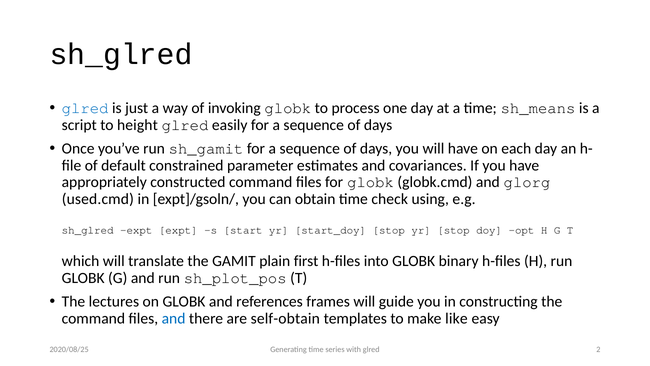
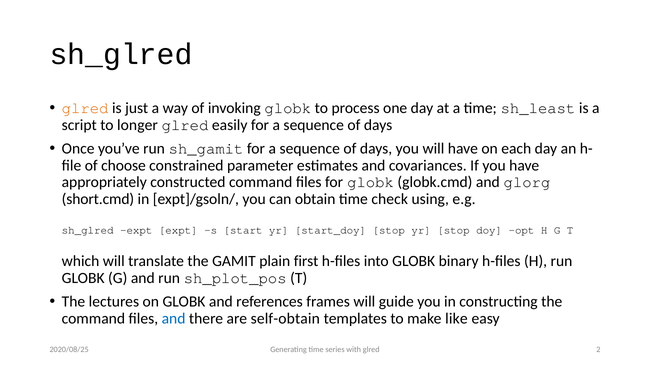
glred at (85, 108) colour: blue -> orange
sh_means: sh_means -> sh_least
height: height -> longer
default: default -> choose
used.cmd: used.cmd -> short.cmd
